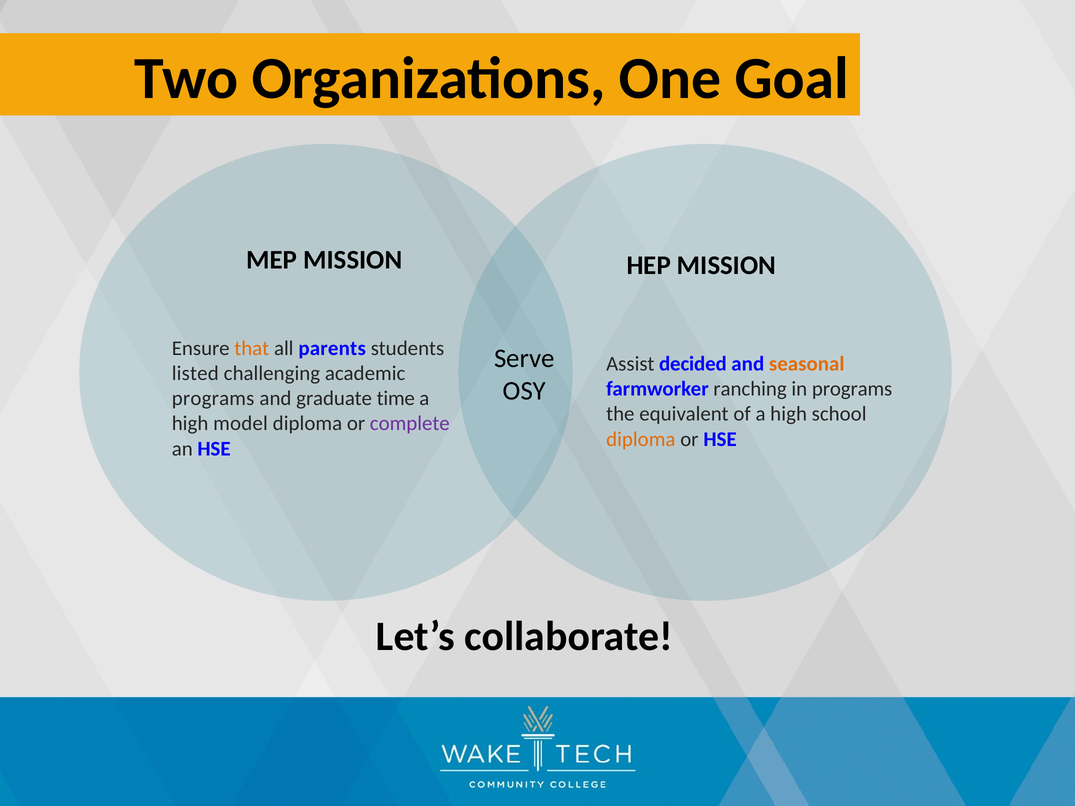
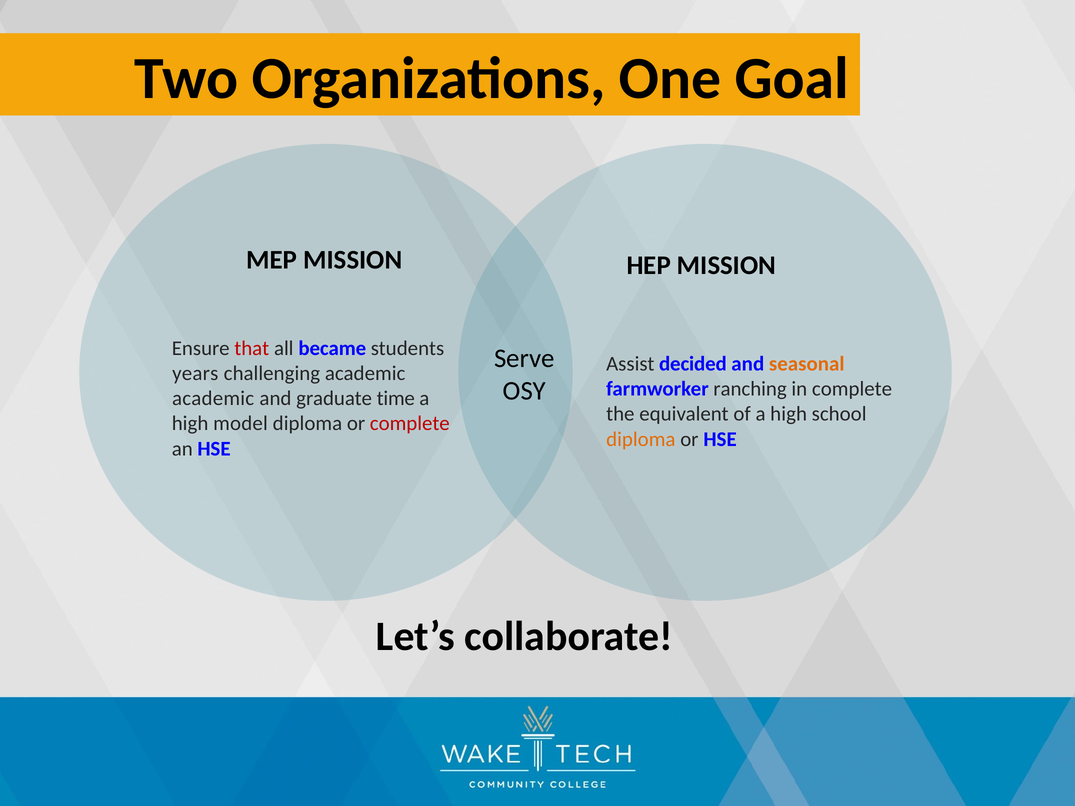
that colour: orange -> red
parents: parents -> became
listed: listed -> years
in programs: programs -> complete
programs at (213, 399): programs -> academic
complete at (410, 424) colour: purple -> red
